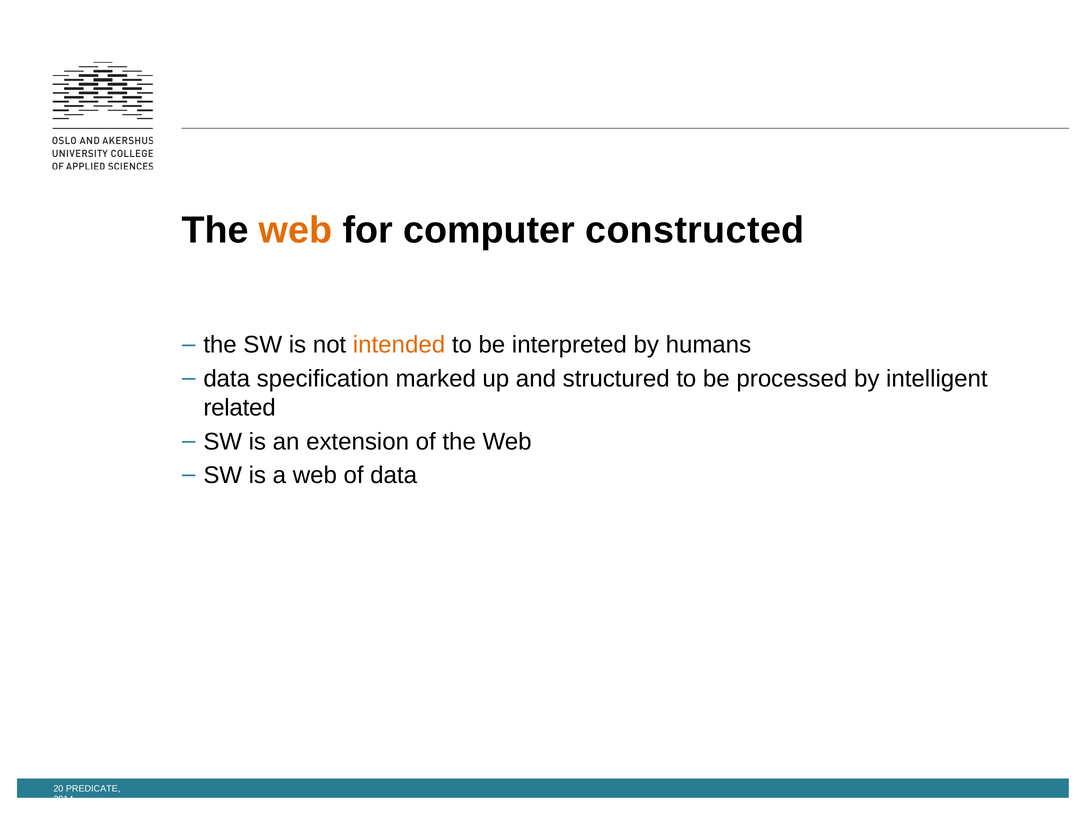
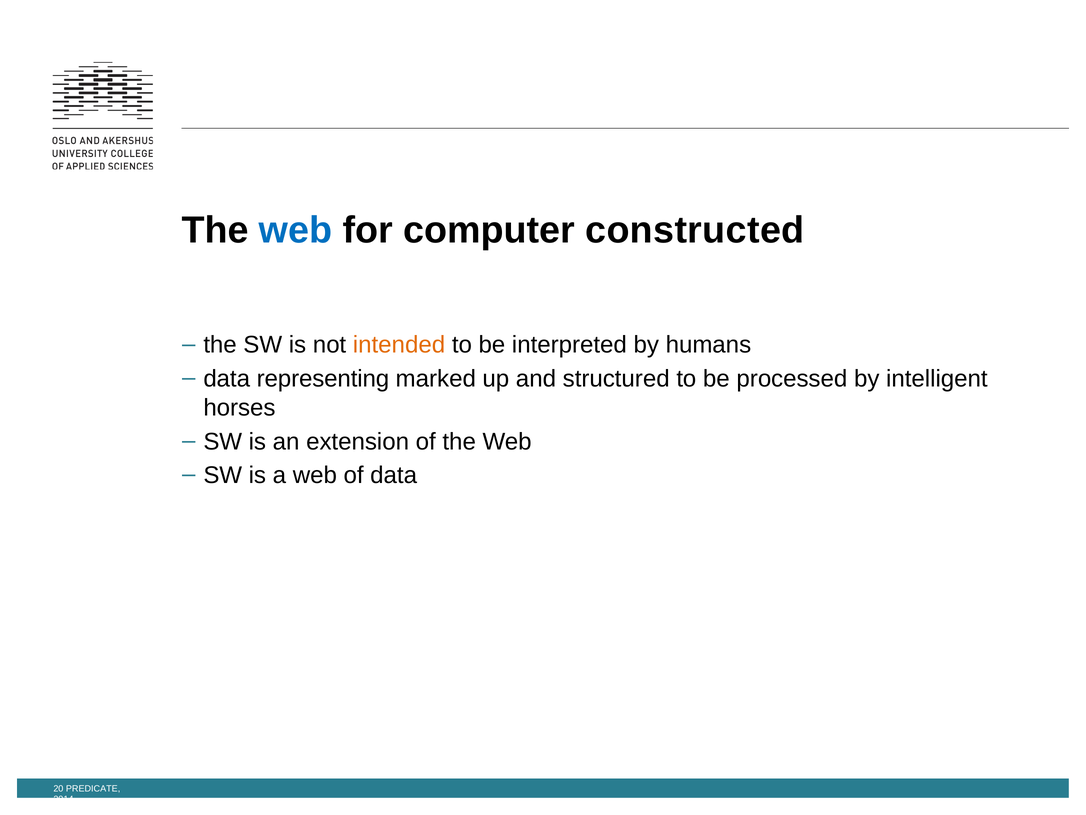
web at (296, 230) colour: orange -> blue
specification: specification -> representing
related: related -> horses
